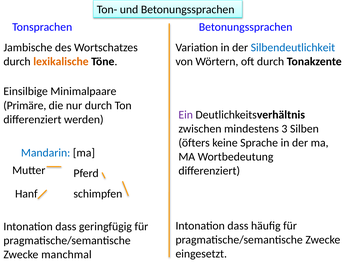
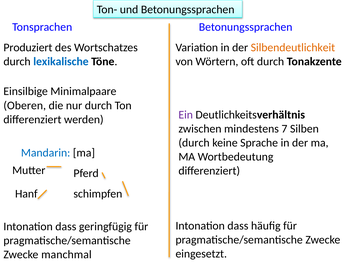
Jambische: Jambische -> Produziert
Silbendeutlichkeit colour: blue -> orange
lexikalische colour: orange -> blue
Primäre: Primäre -> Oberen
3: 3 -> 7
öfters at (194, 143): öfters -> durch
